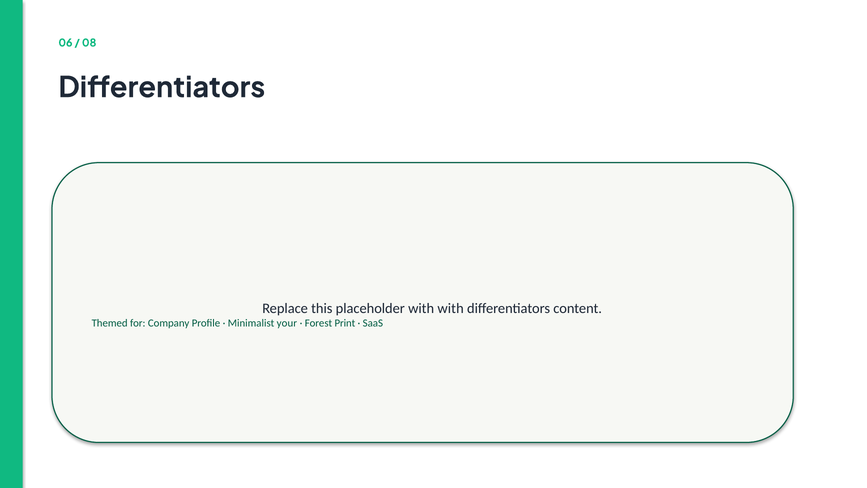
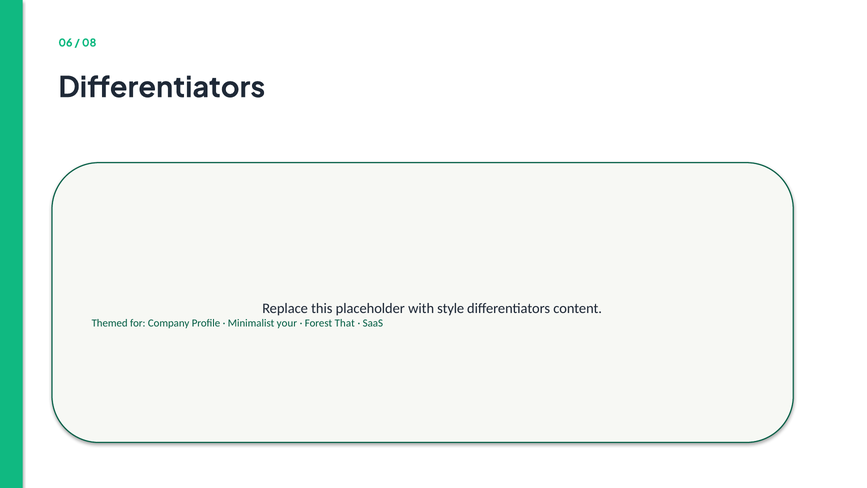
with with: with -> style
Print: Print -> That
